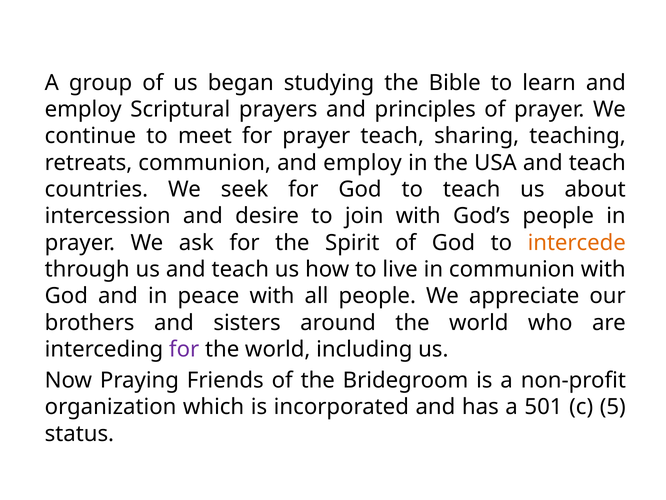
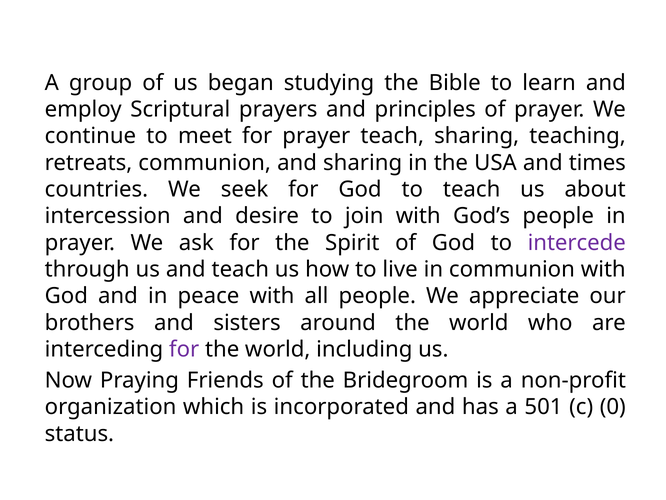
employ at (362, 163): employ -> sharing
USA and teach: teach -> times
intercede colour: orange -> purple
5: 5 -> 0
